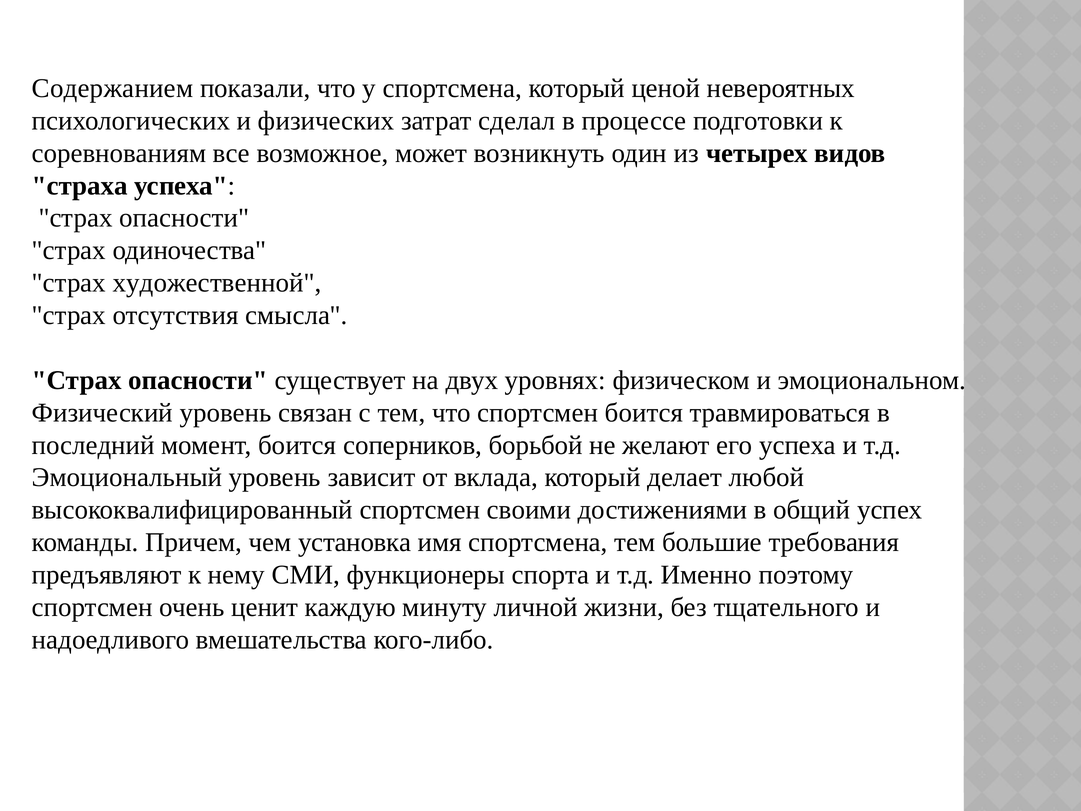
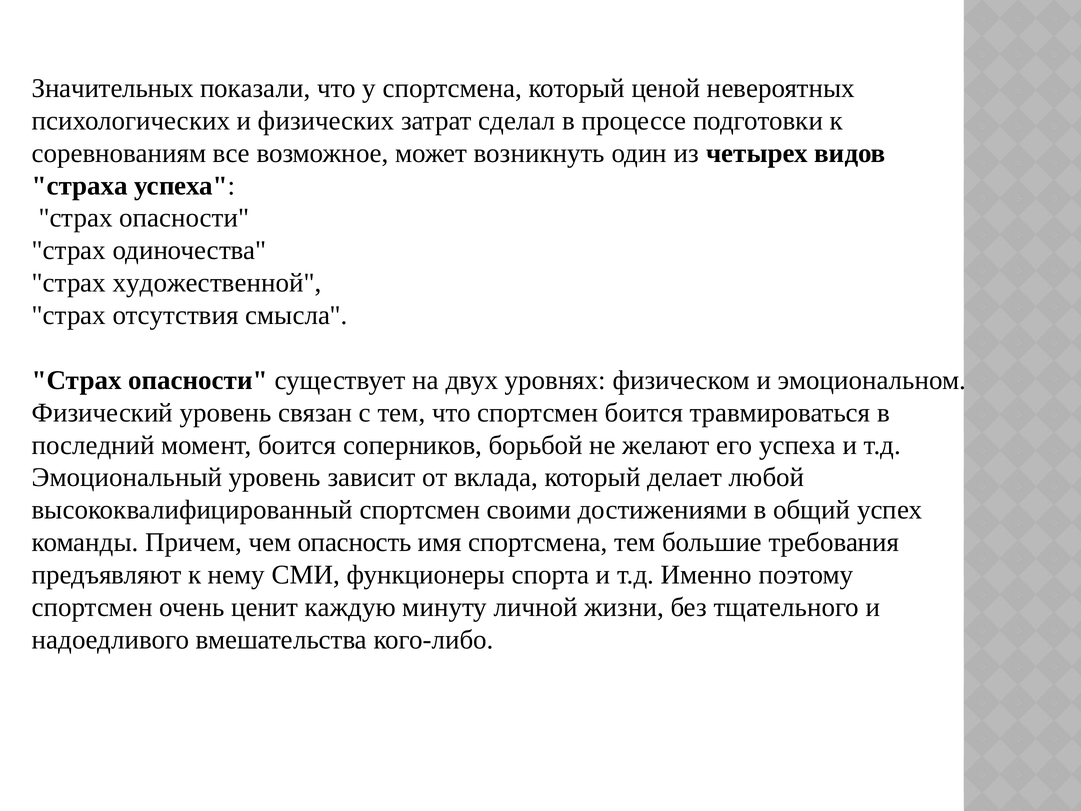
Содержанием: Содержанием -> Значительных
установка: установка -> опасность
